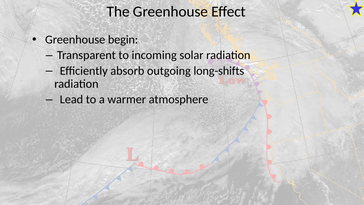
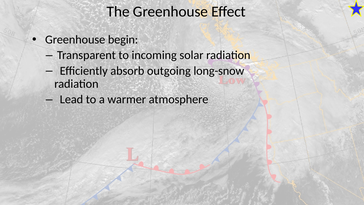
long-shifts: long-shifts -> long-snow
